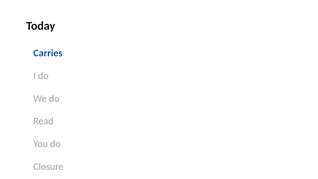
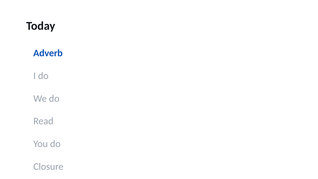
Carries: Carries -> Adverb
